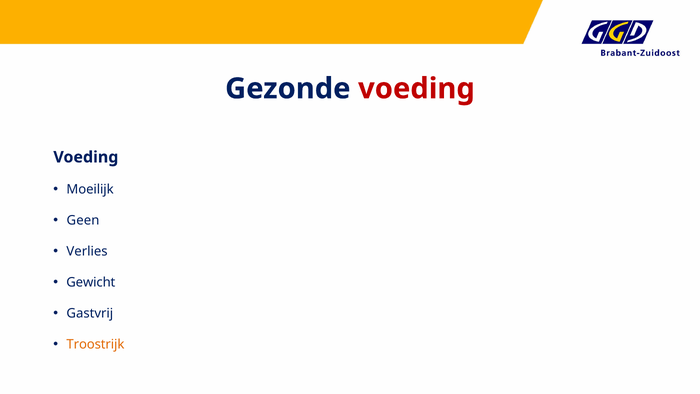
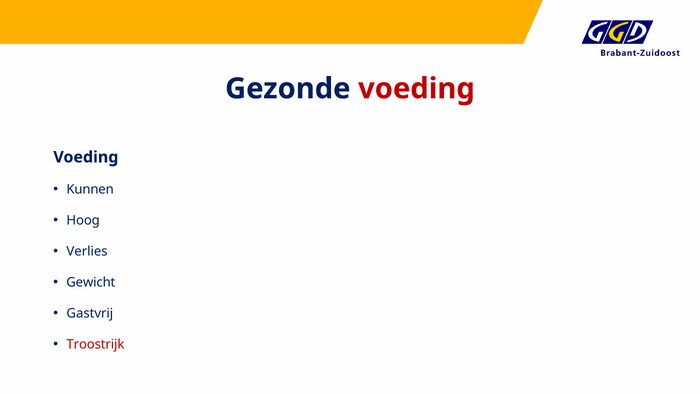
Moeilijk: Moeilijk -> Kunnen
Geen: Geen -> Hoog
Troostrijk colour: orange -> red
